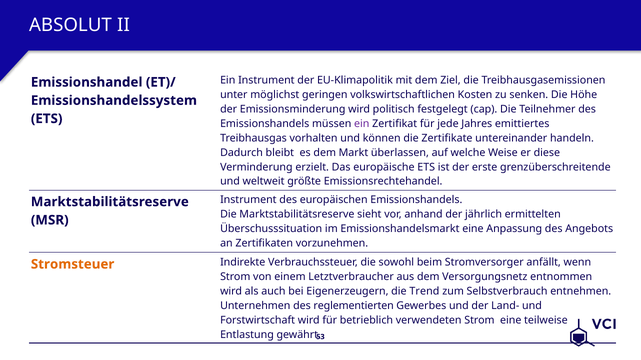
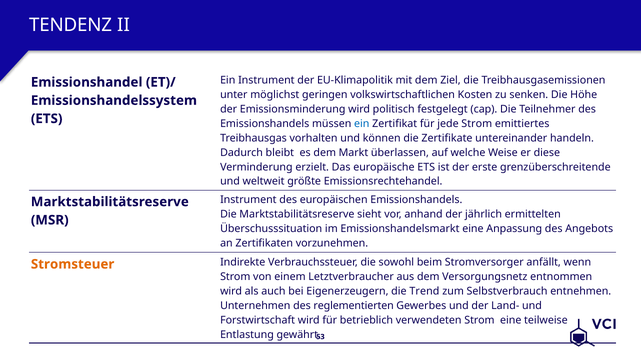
ABSOLUT: ABSOLUT -> TENDENZ
ein at (362, 124) colour: purple -> blue
jede Jahres: Jahres -> Strom
